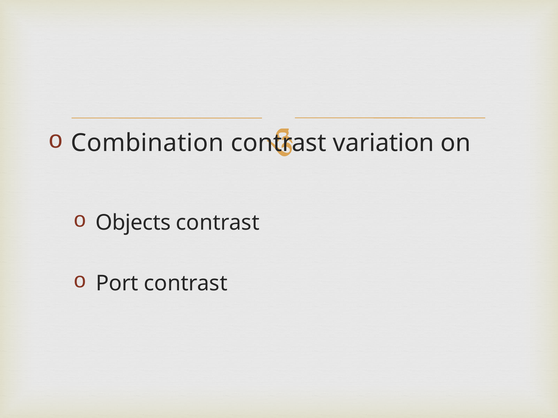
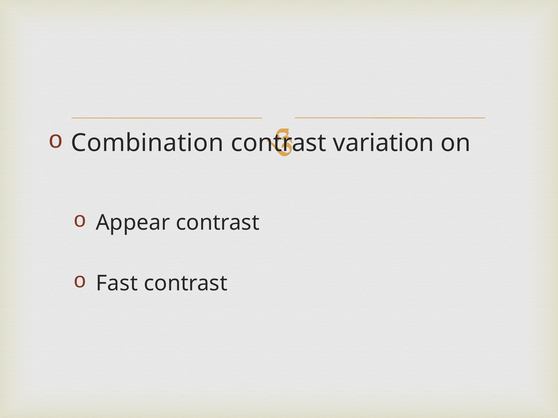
Objects: Objects -> Appear
Port: Port -> Fast
